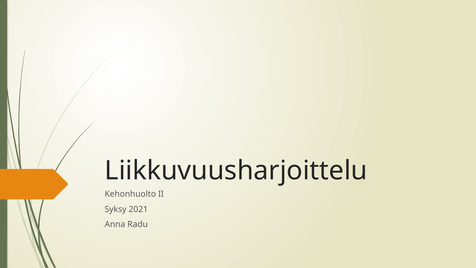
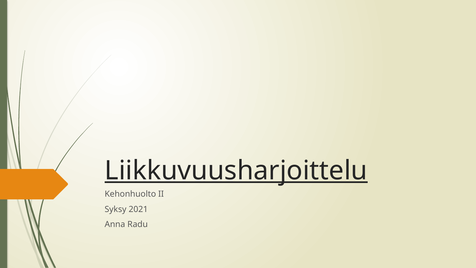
Liikkuvuusharjoittelu underline: none -> present
